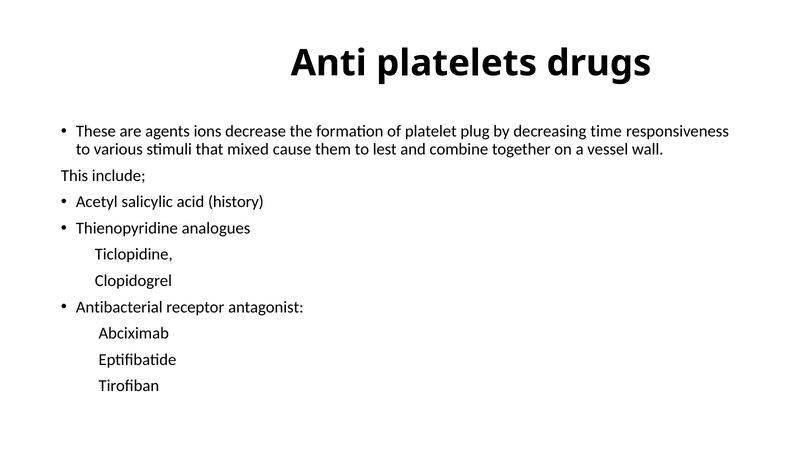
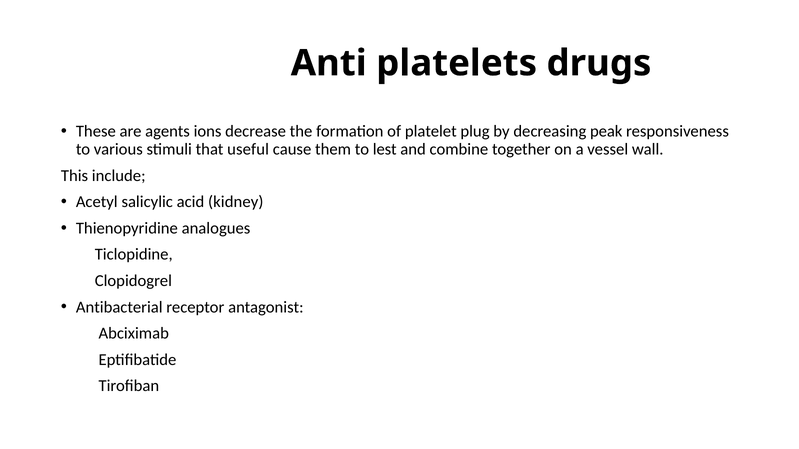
time: time -> peak
mixed: mixed -> useful
history: history -> kidney
